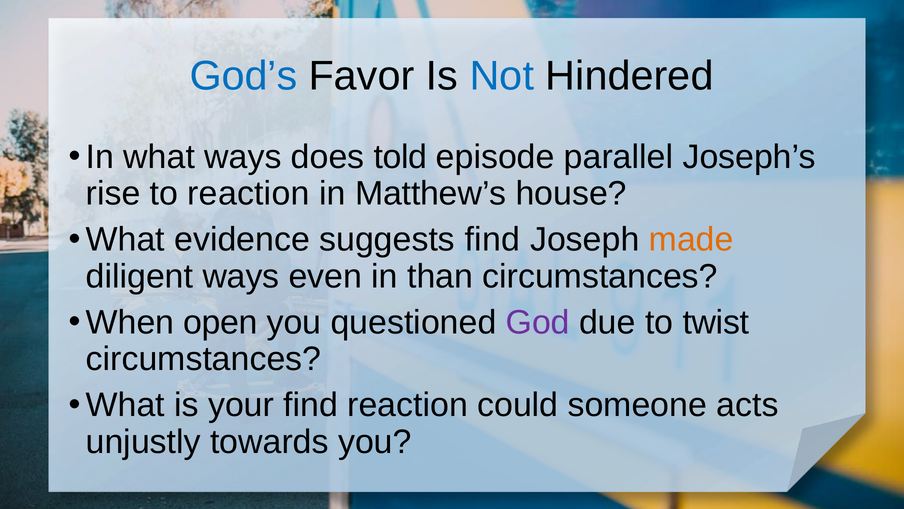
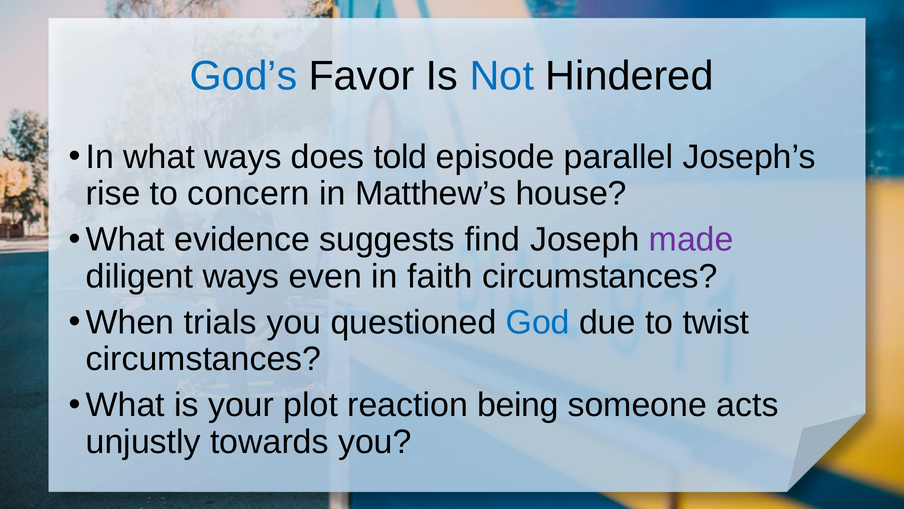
to reaction: reaction -> concern
made colour: orange -> purple
than: than -> faith
open: open -> trials
God colour: purple -> blue
your find: find -> plot
could: could -> being
